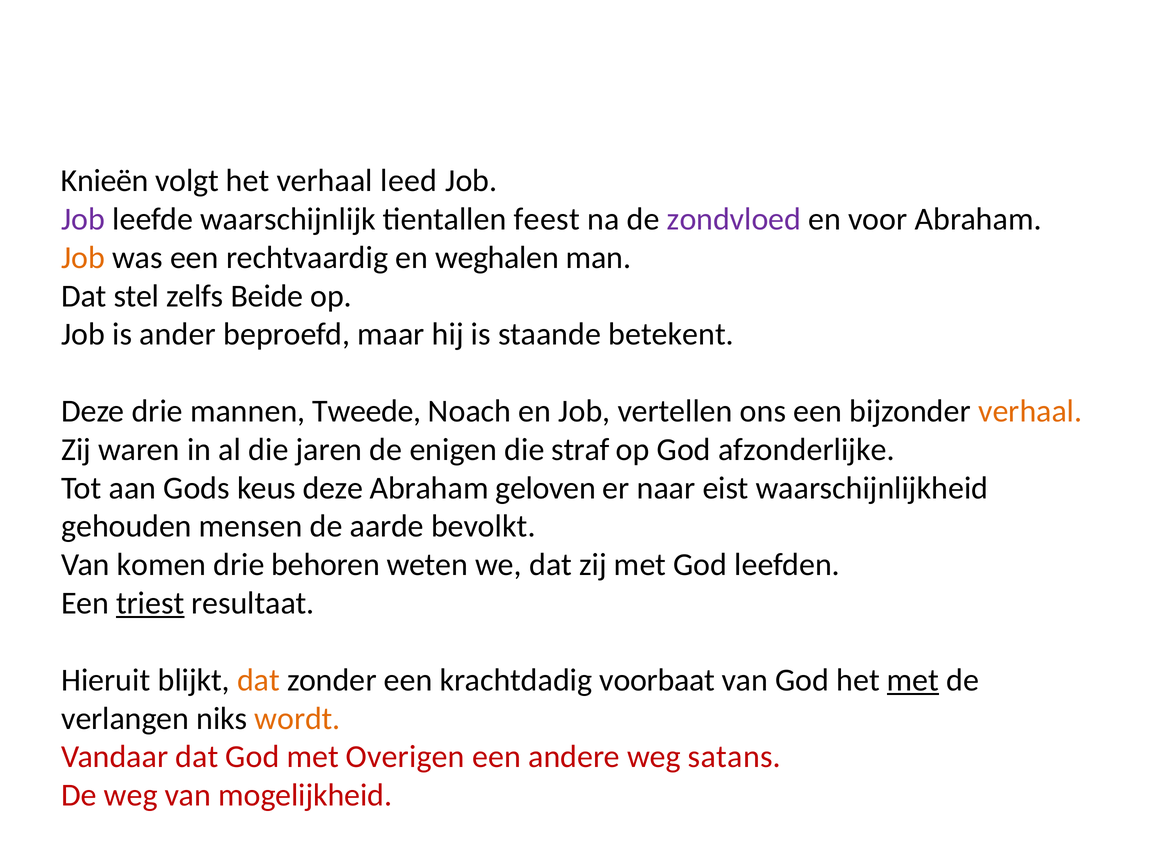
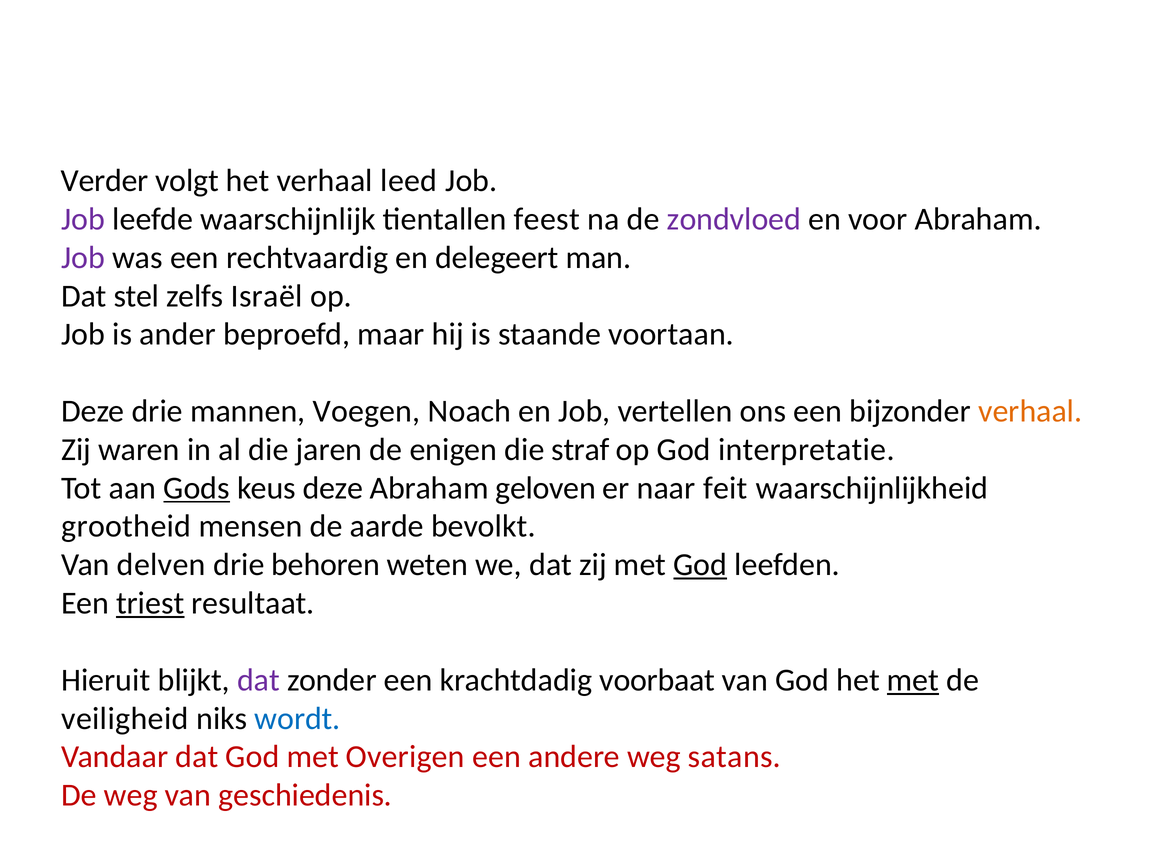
Knieën: Knieën -> Verder
Job at (83, 258) colour: orange -> purple
weghalen: weghalen -> delegeert
Beide: Beide -> Israël
betekent: betekent -> voortaan
Tweede: Tweede -> Voegen
afzonderlijke: afzonderlijke -> interpretatie
Gods underline: none -> present
eist: eist -> feit
gehouden: gehouden -> grootheid
komen: komen -> delven
God at (700, 565) underline: none -> present
dat at (259, 680) colour: orange -> purple
verlangen: verlangen -> veiligheid
wordt colour: orange -> blue
mogelijkheid: mogelijkheid -> geschiedenis
